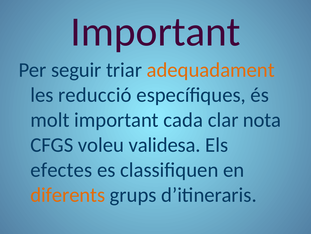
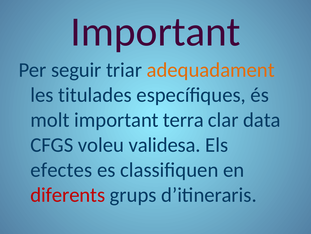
reducció: reducció -> titulades
cada: cada -> terra
nota: nota -> data
diferents colour: orange -> red
